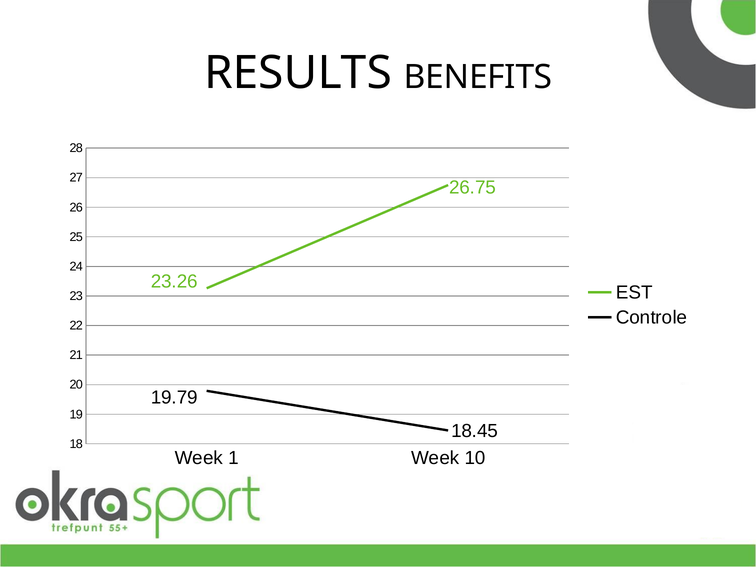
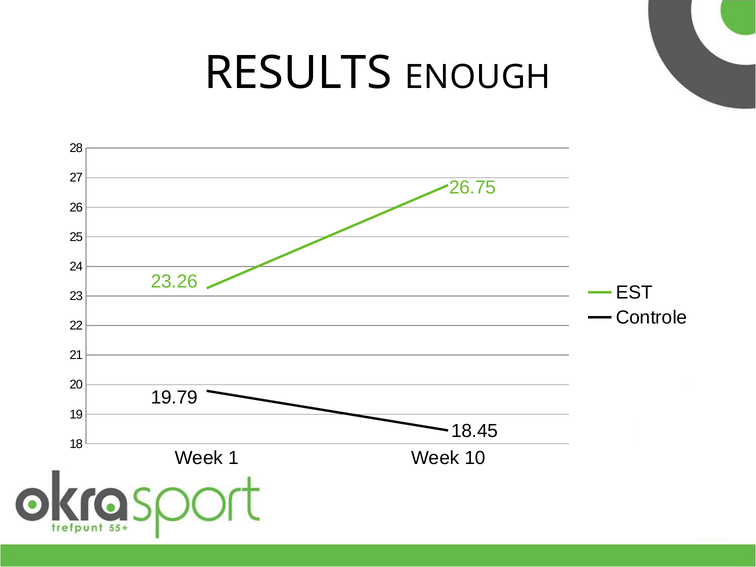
BENEFITS: BENEFITS -> ENOUGH
